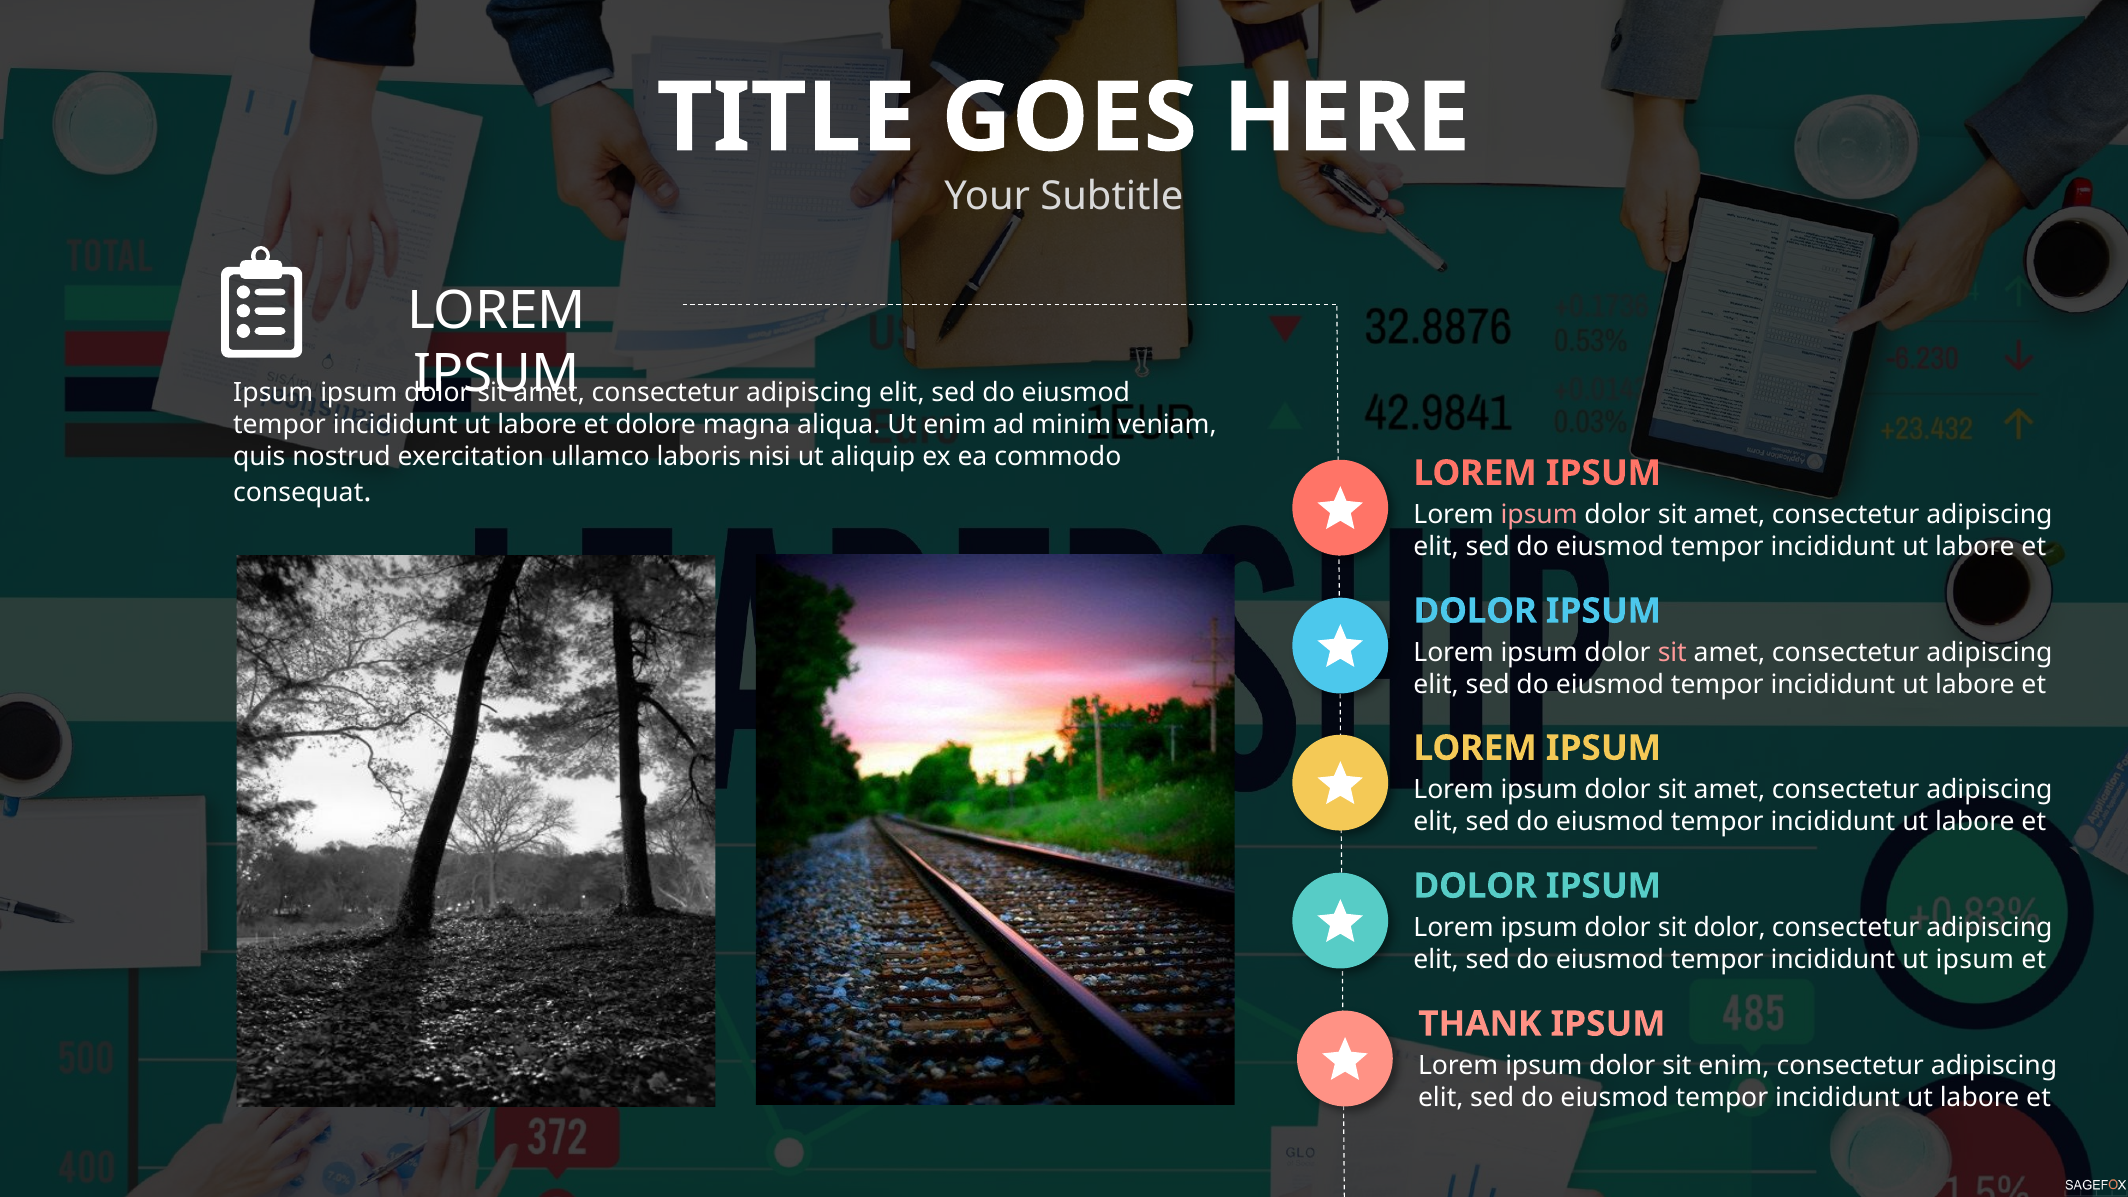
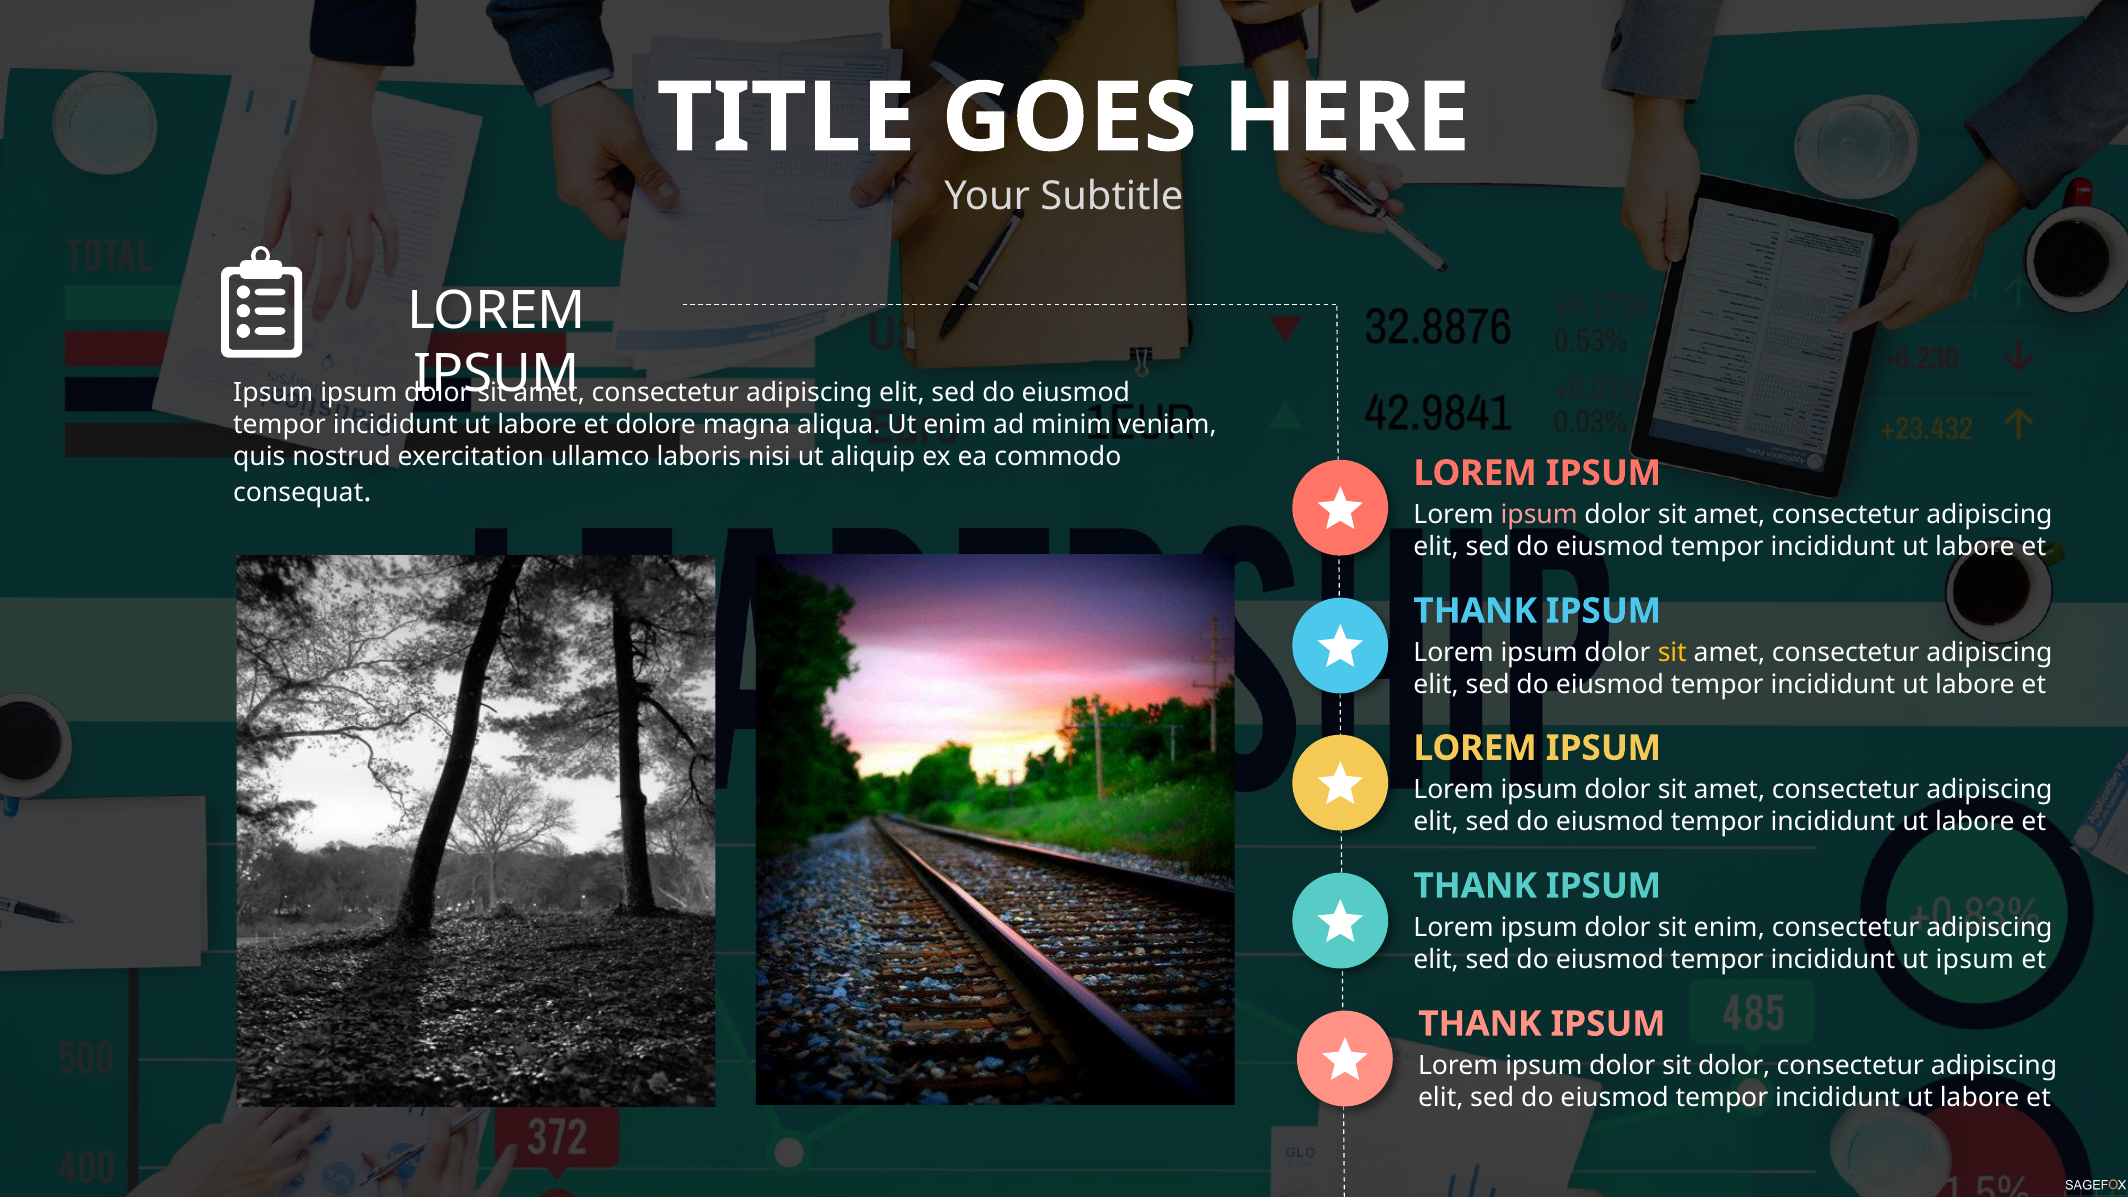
DOLOR at (1475, 611): DOLOR -> THANK
sit at (1672, 653) colour: pink -> yellow
DOLOR at (1475, 886): DOLOR -> THANK
sit dolor: dolor -> enim
sit enim: enim -> dolor
